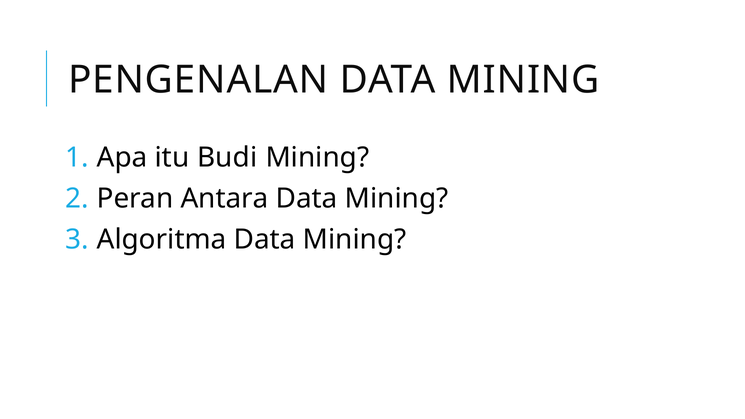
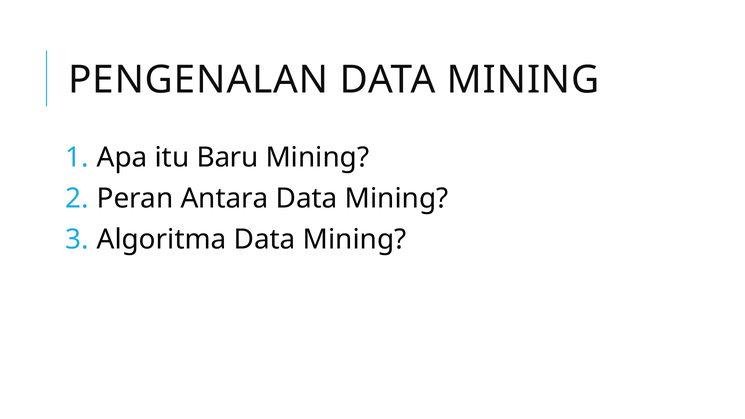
Budi: Budi -> Baru
